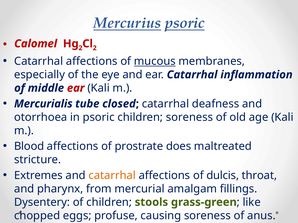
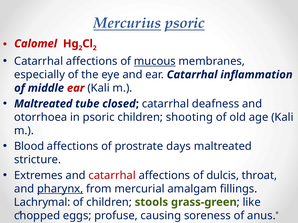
Mercurialis at (43, 104): Mercurialis -> Maltreated
children soreness: soreness -> shooting
does: does -> days
catarrhal at (112, 176) colour: orange -> red
pharynx underline: none -> present
Dysentery: Dysentery -> Lachrymal
